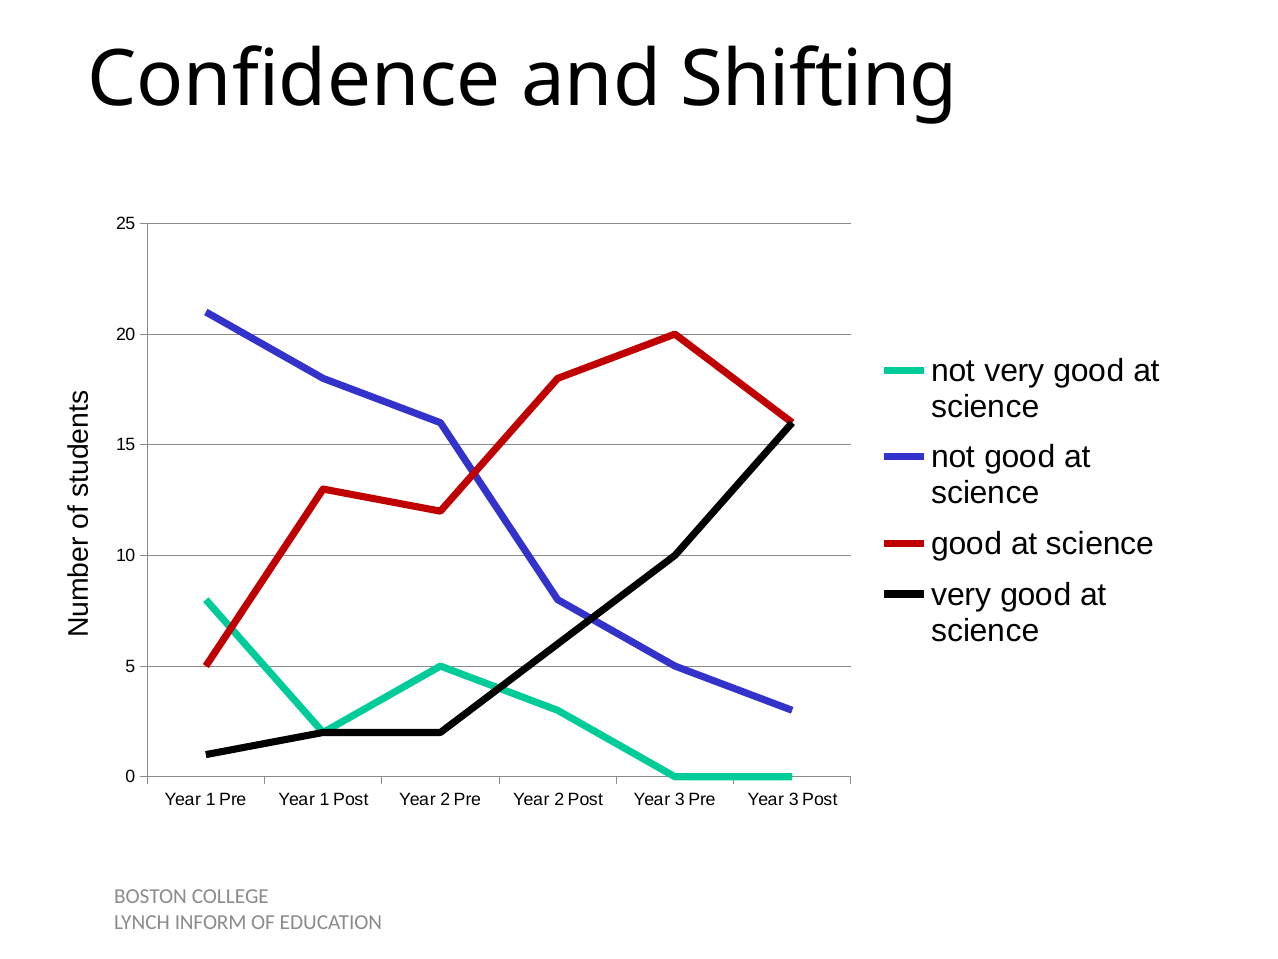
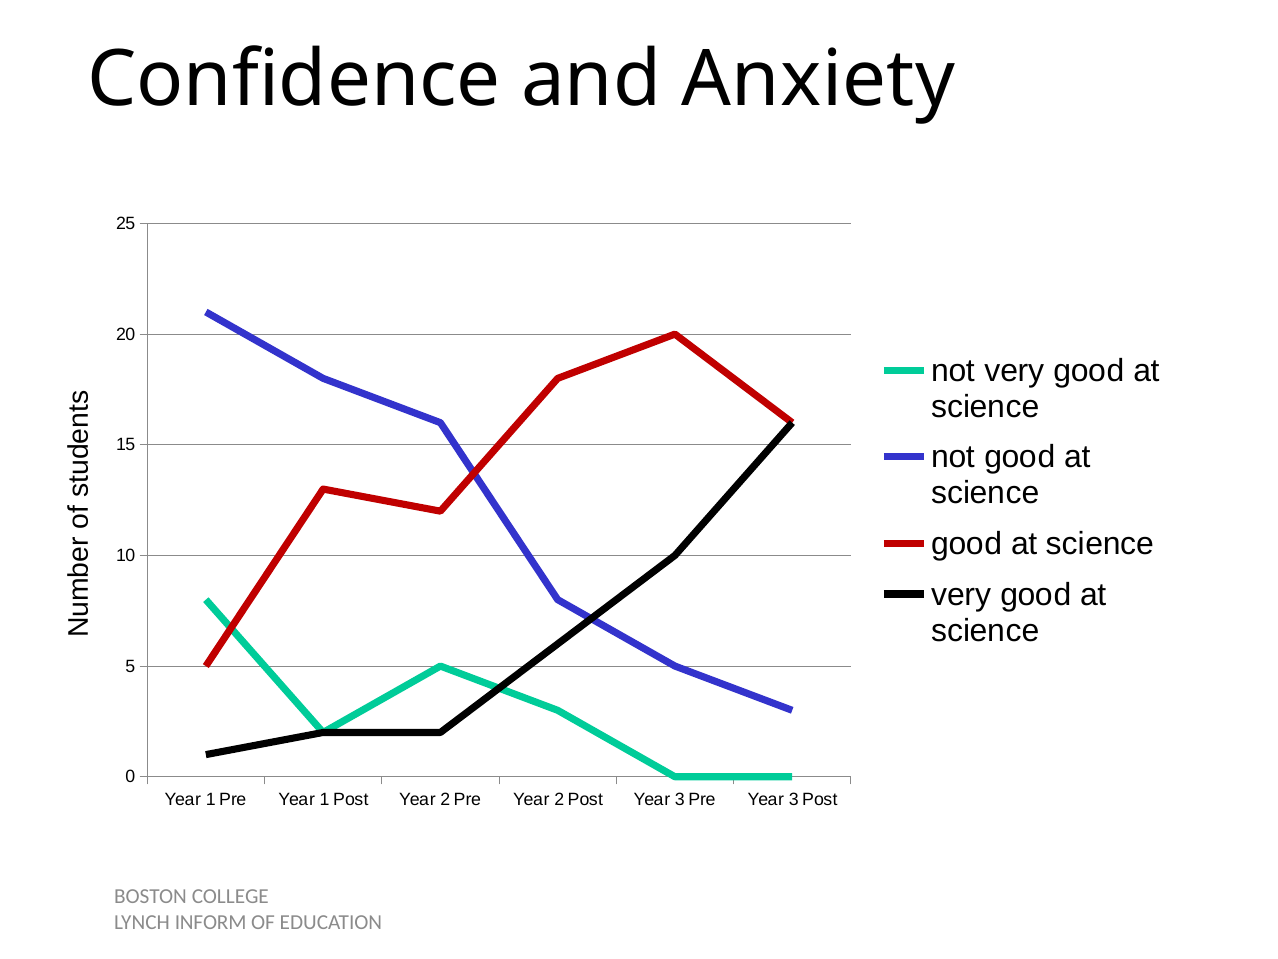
Shifting: Shifting -> Anxiety
